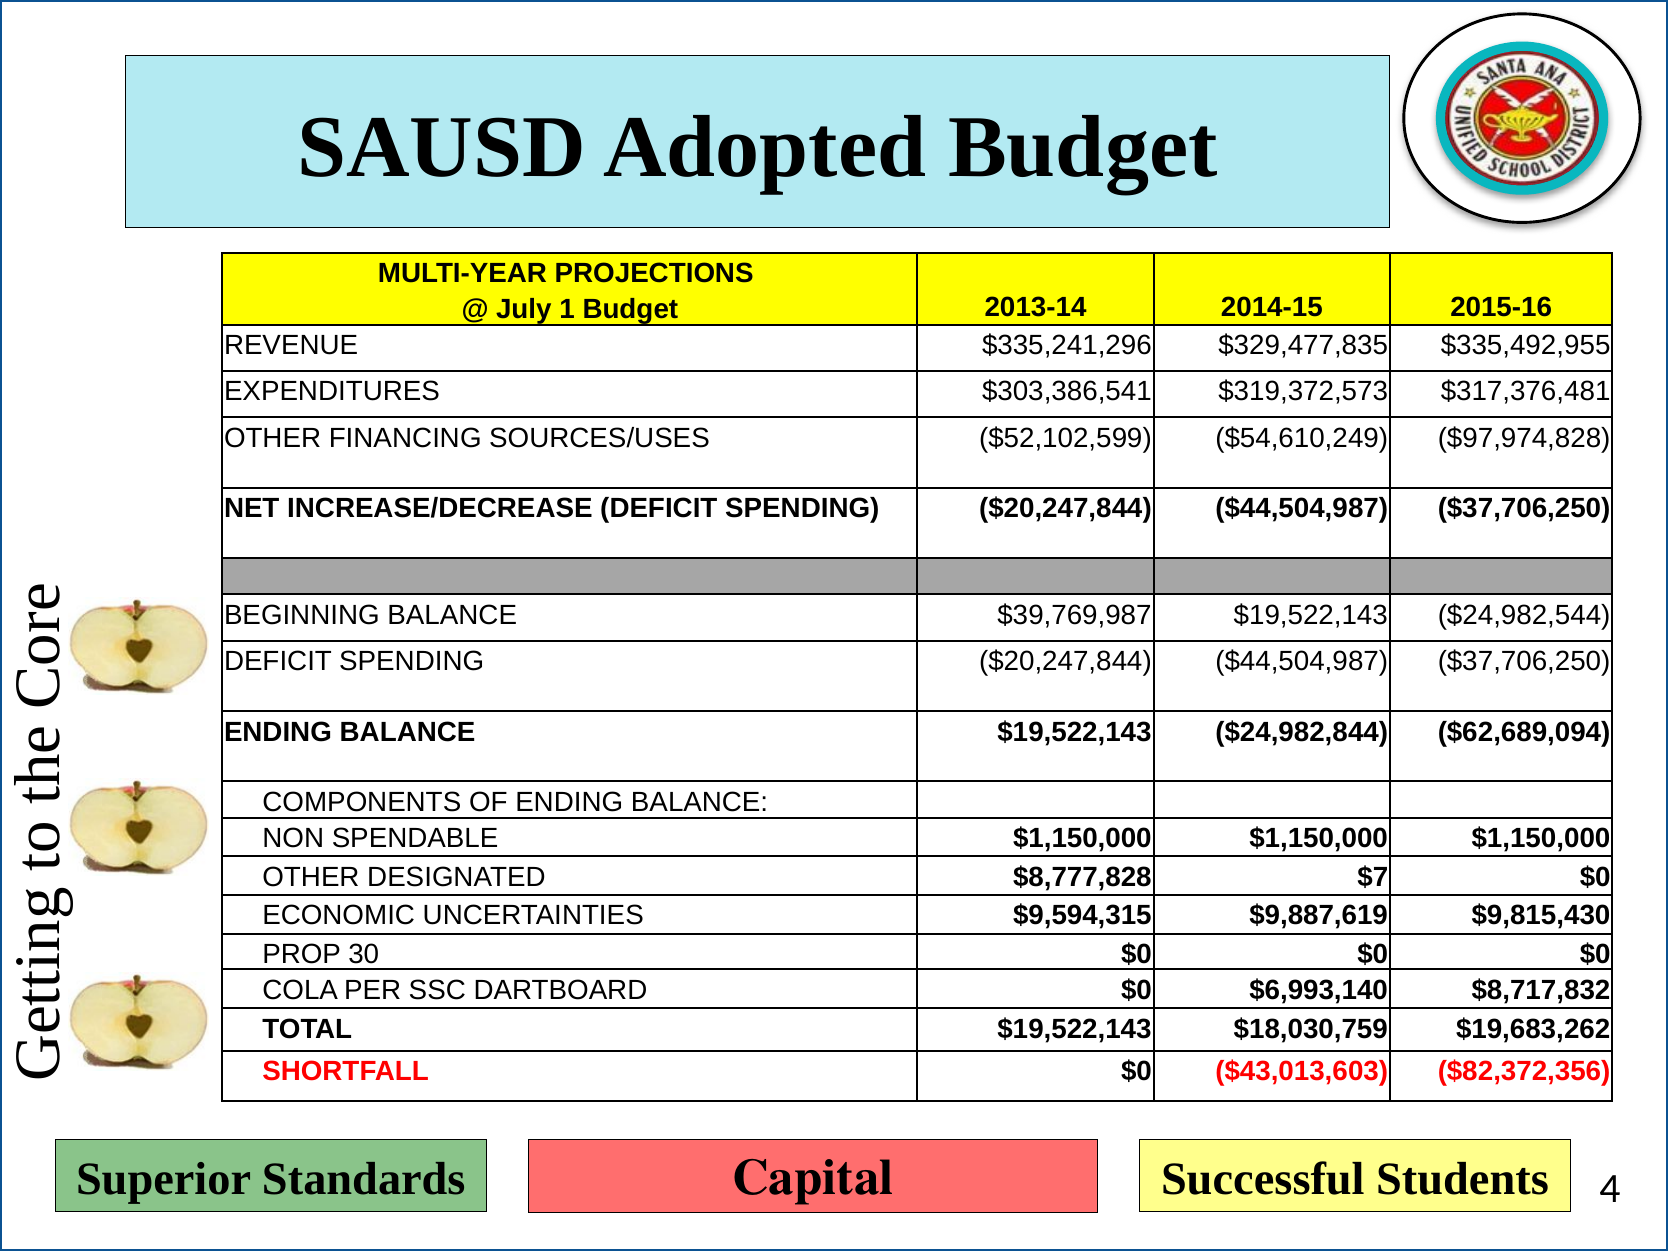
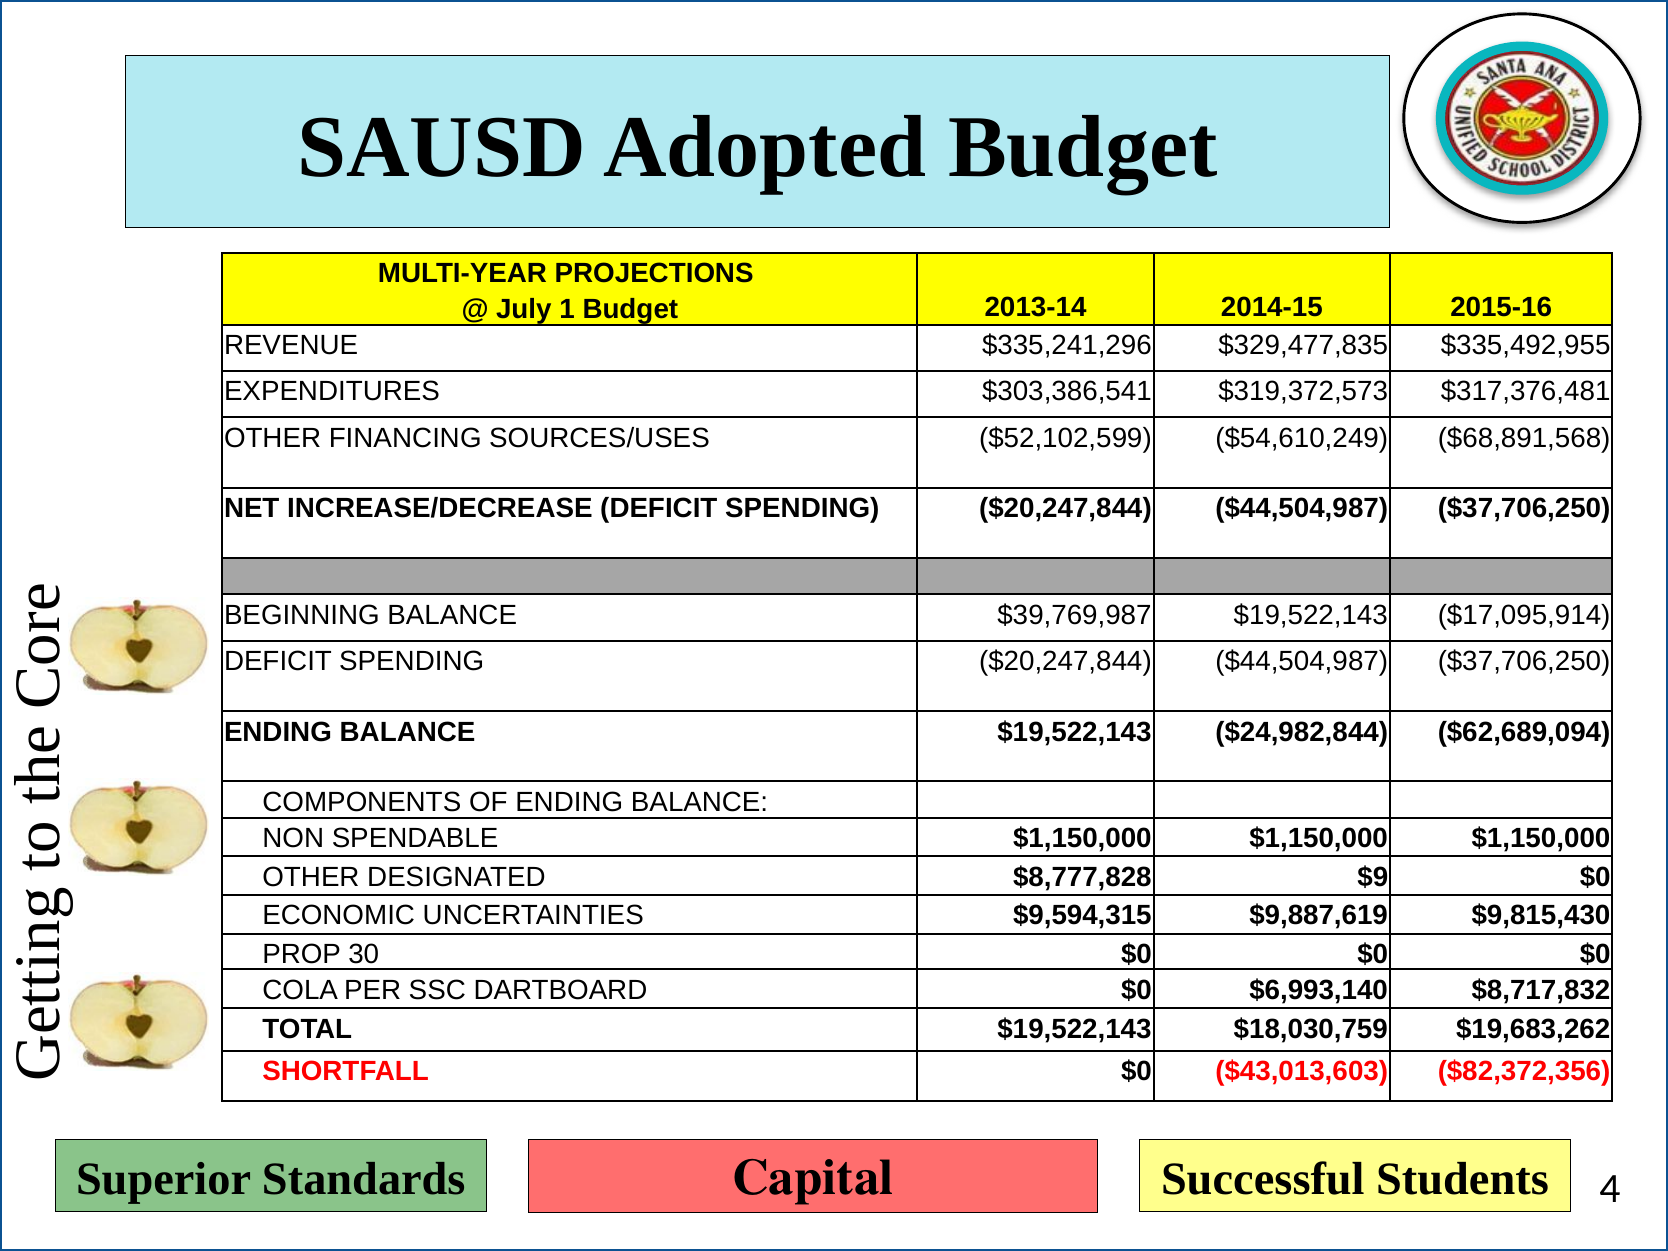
$97,974,828: $97,974,828 -> $68,891,568
$24,982,544: $24,982,544 -> $17,095,914
$7: $7 -> $9
